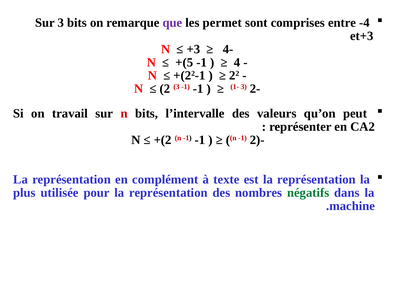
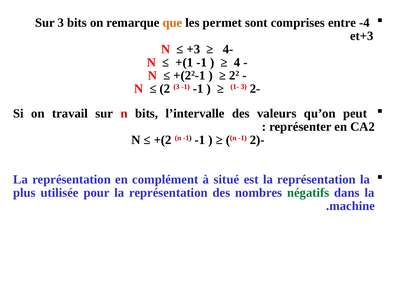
que colour: purple -> orange
+(5: +(5 -> +(1
texte: texte -> situé
